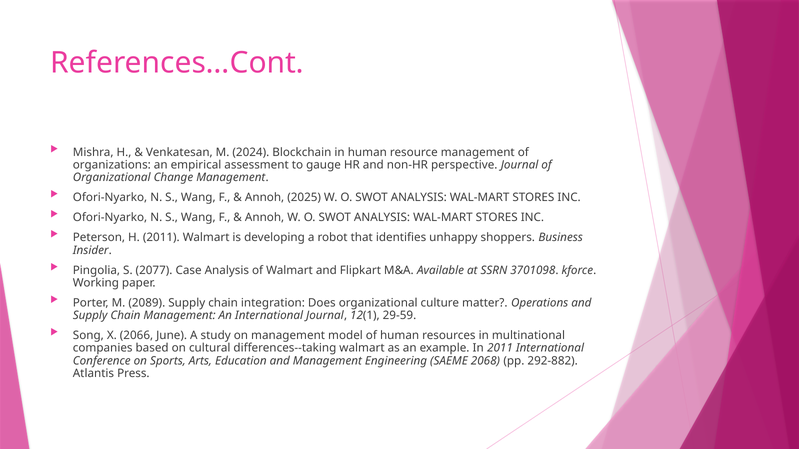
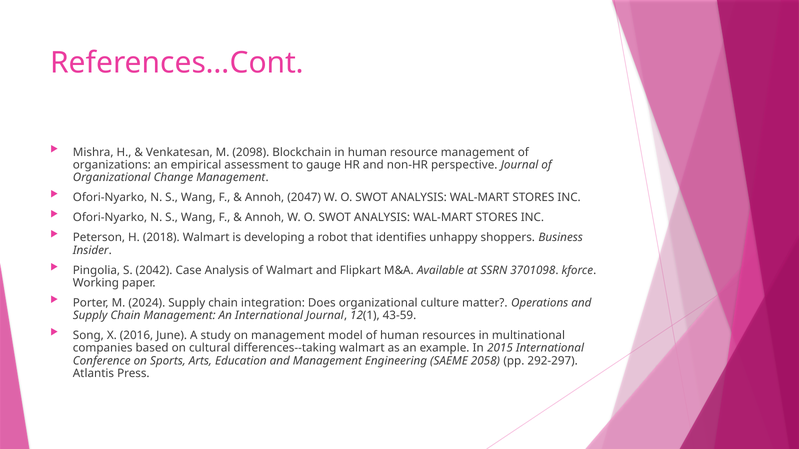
2024: 2024 -> 2098
2025: 2025 -> 2047
H 2011: 2011 -> 2018
2077: 2077 -> 2042
2089: 2089 -> 2024
29-59: 29-59 -> 43-59
2066: 2066 -> 2016
In 2011: 2011 -> 2015
2068: 2068 -> 2058
292-882: 292-882 -> 292-297
